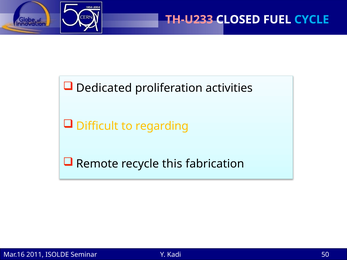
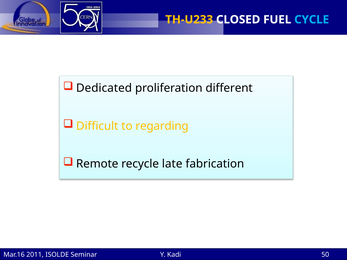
TH-U233 colour: pink -> yellow
activities: activities -> different
this: this -> late
